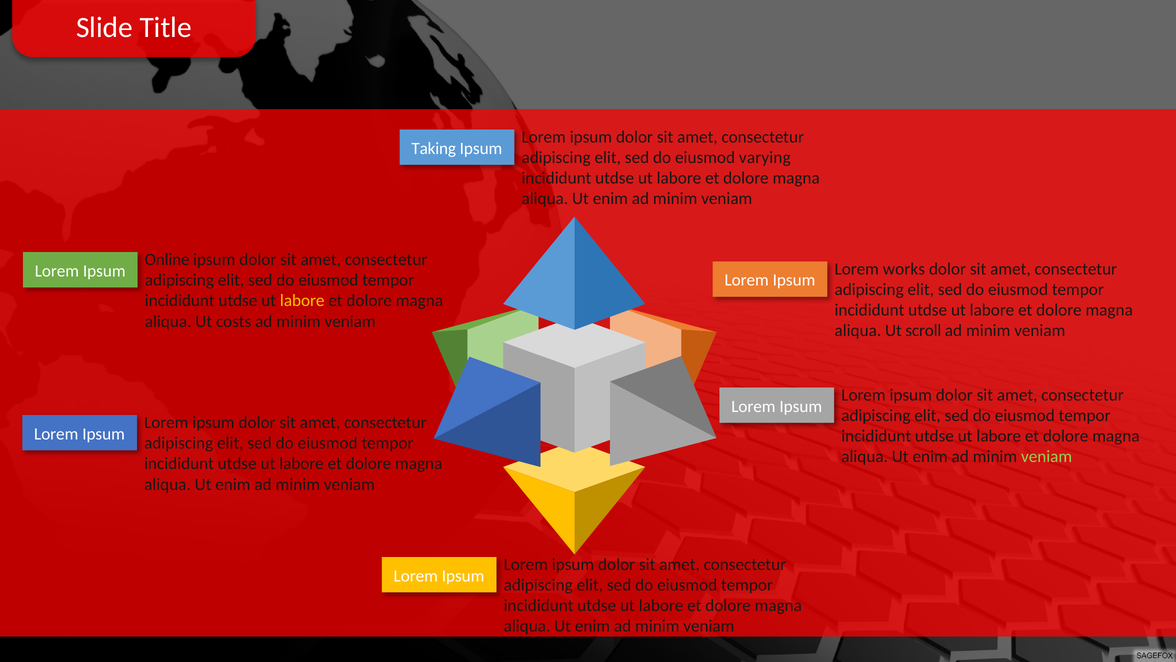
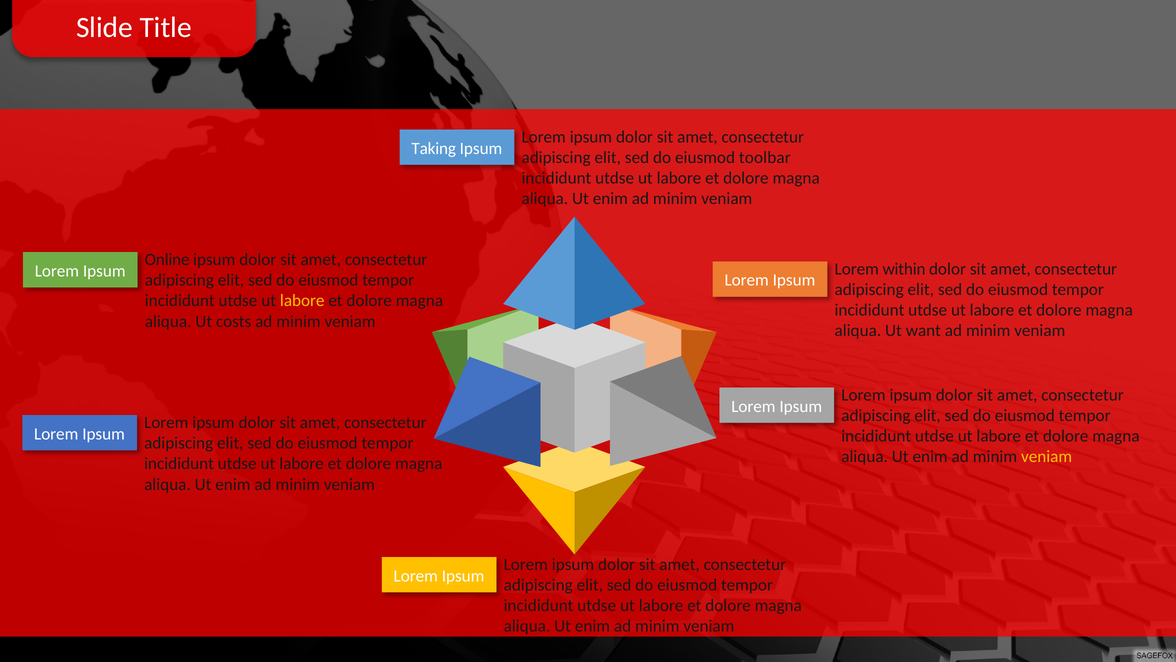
varying: varying -> toolbar
works: works -> within
scroll: scroll -> want
veniam at (1047, 456) colour: light green -> yellow
